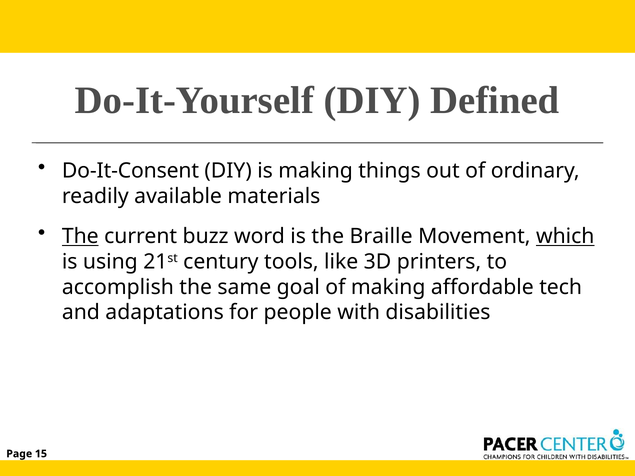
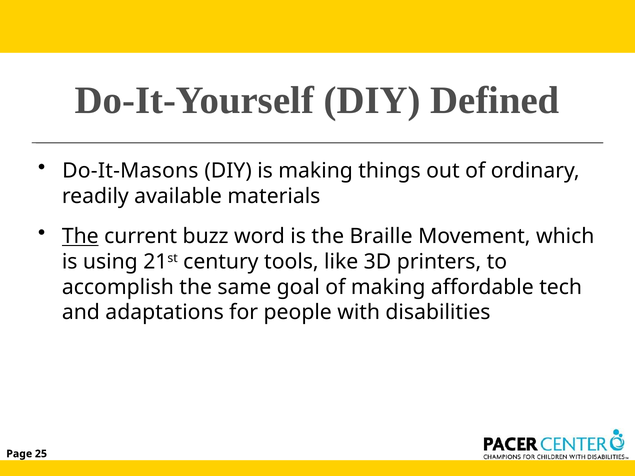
Do-It-Consent: Do-It-Consent -> Do-It-Masons
which underline: present -> none
15: 15 -> 25
